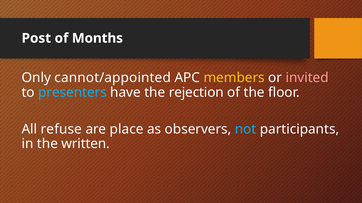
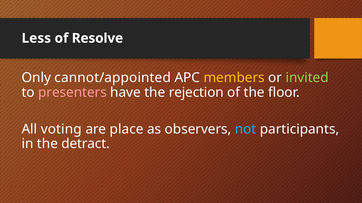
Post: Post -> Less
Months: Months -> Resolve
invited colour: pink -> light green
presenters colour: light blue -> pink
refuse: refuse -> voting
written: written -> detract
